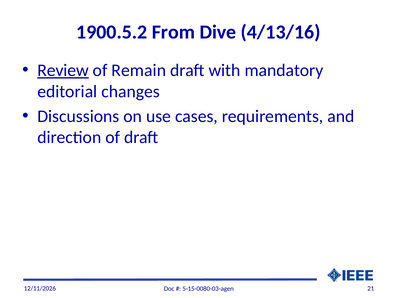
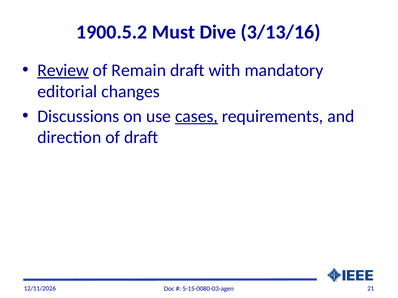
From: From -> Must
4/13/16: 4/13/16 -> 3/13/16
cases underline: none -> present
